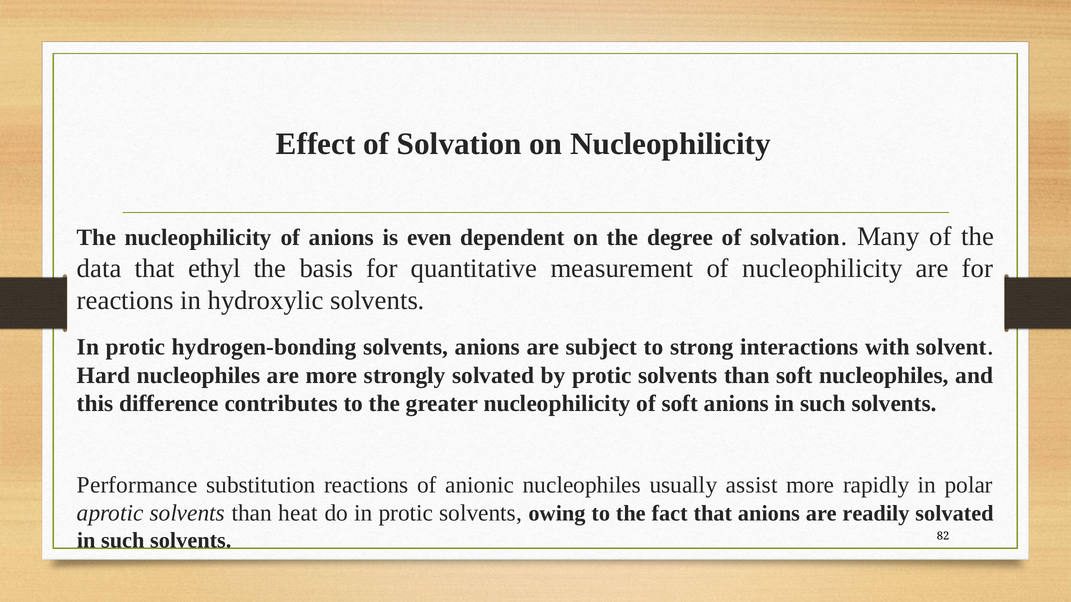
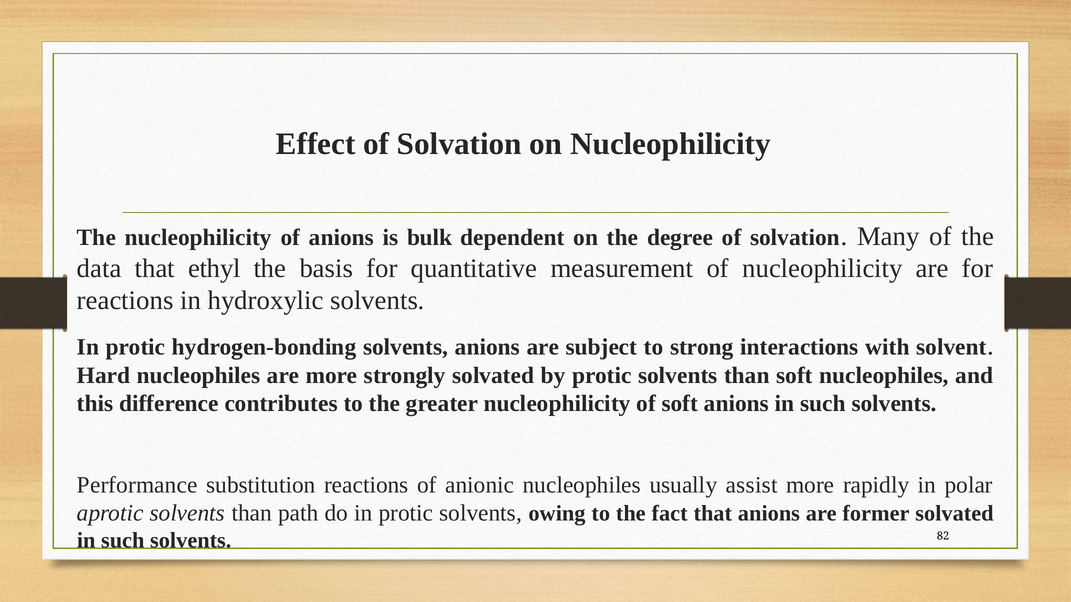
even: even -> bulk
heat: heat -> path
readily: readily -> former
